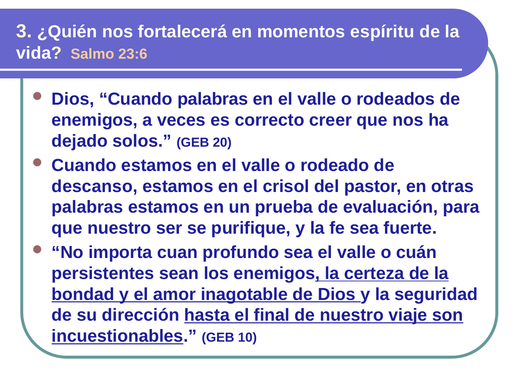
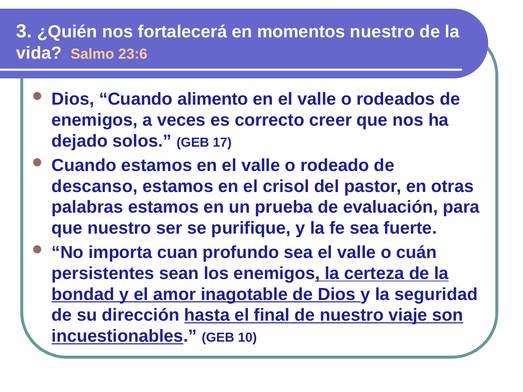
momentos espíritu: espíritu -> nuestro
Cuando palabras: palabras -> alimento
20: 20 -> 17
